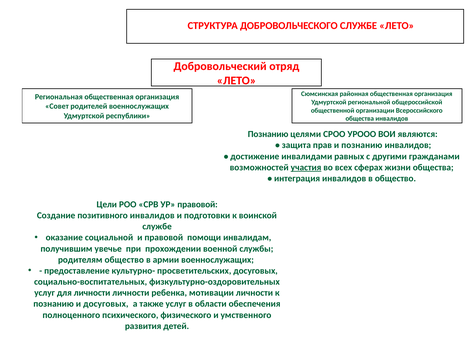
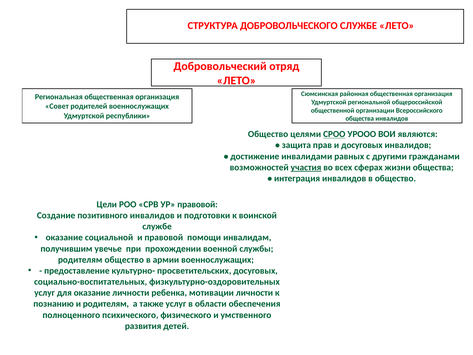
Познанию at (268, 134): Познанию -> Общество
СРОО underline: none -> present
и познанию: познанию -> досуговых
для личности: личности -> оказание
и досуговых: досуговых -> родителям
